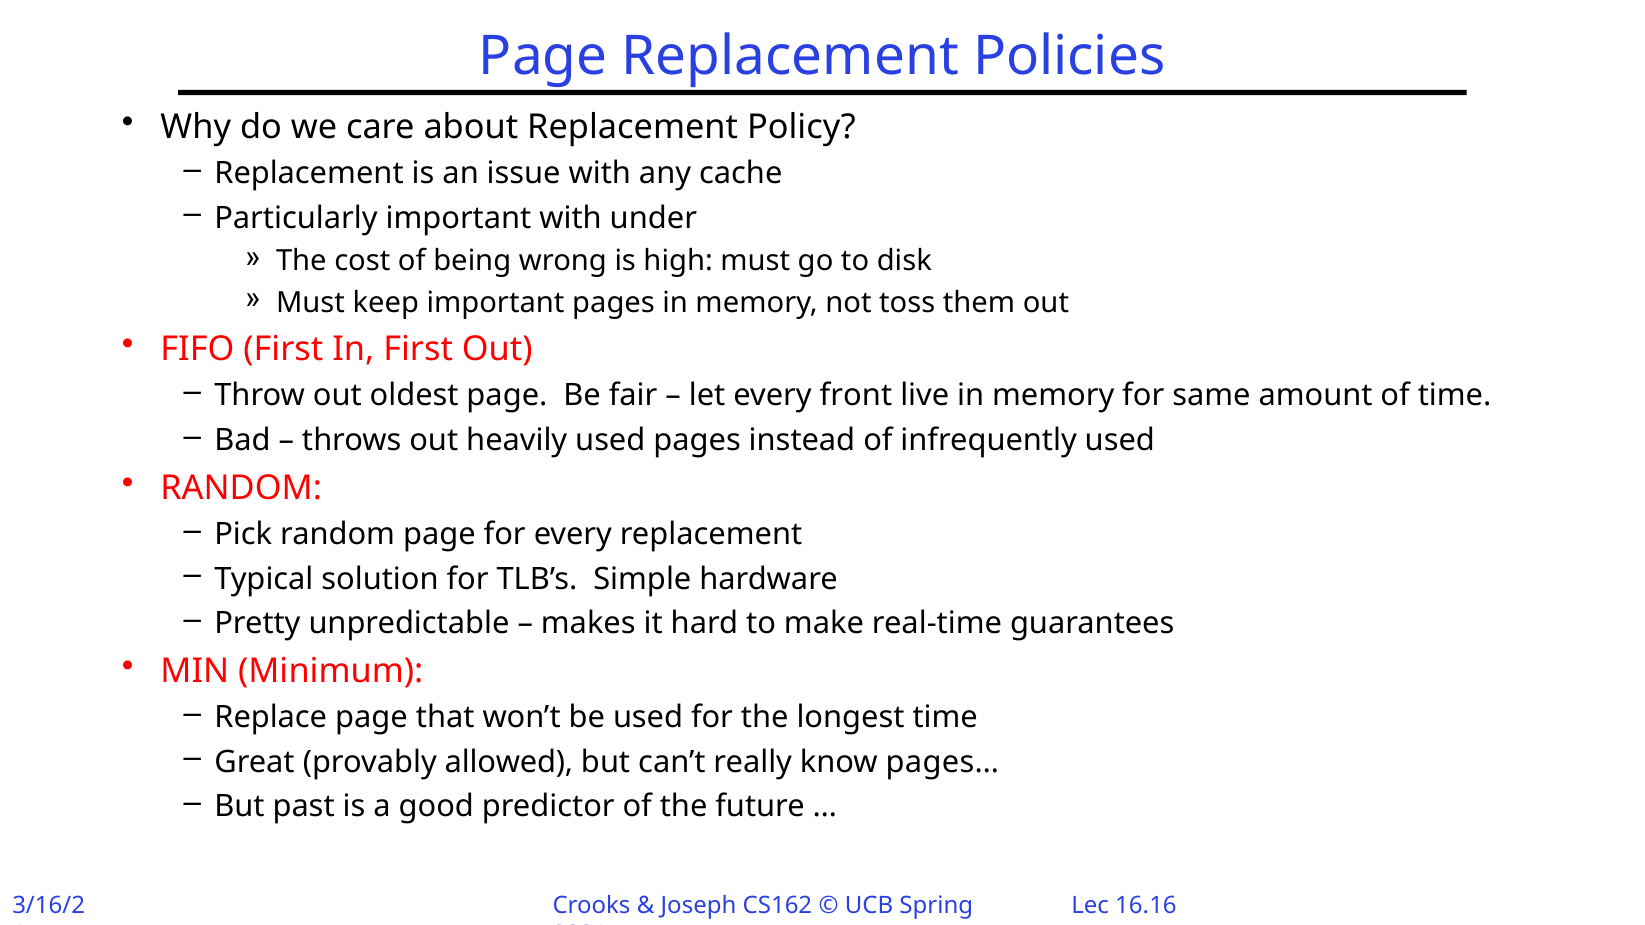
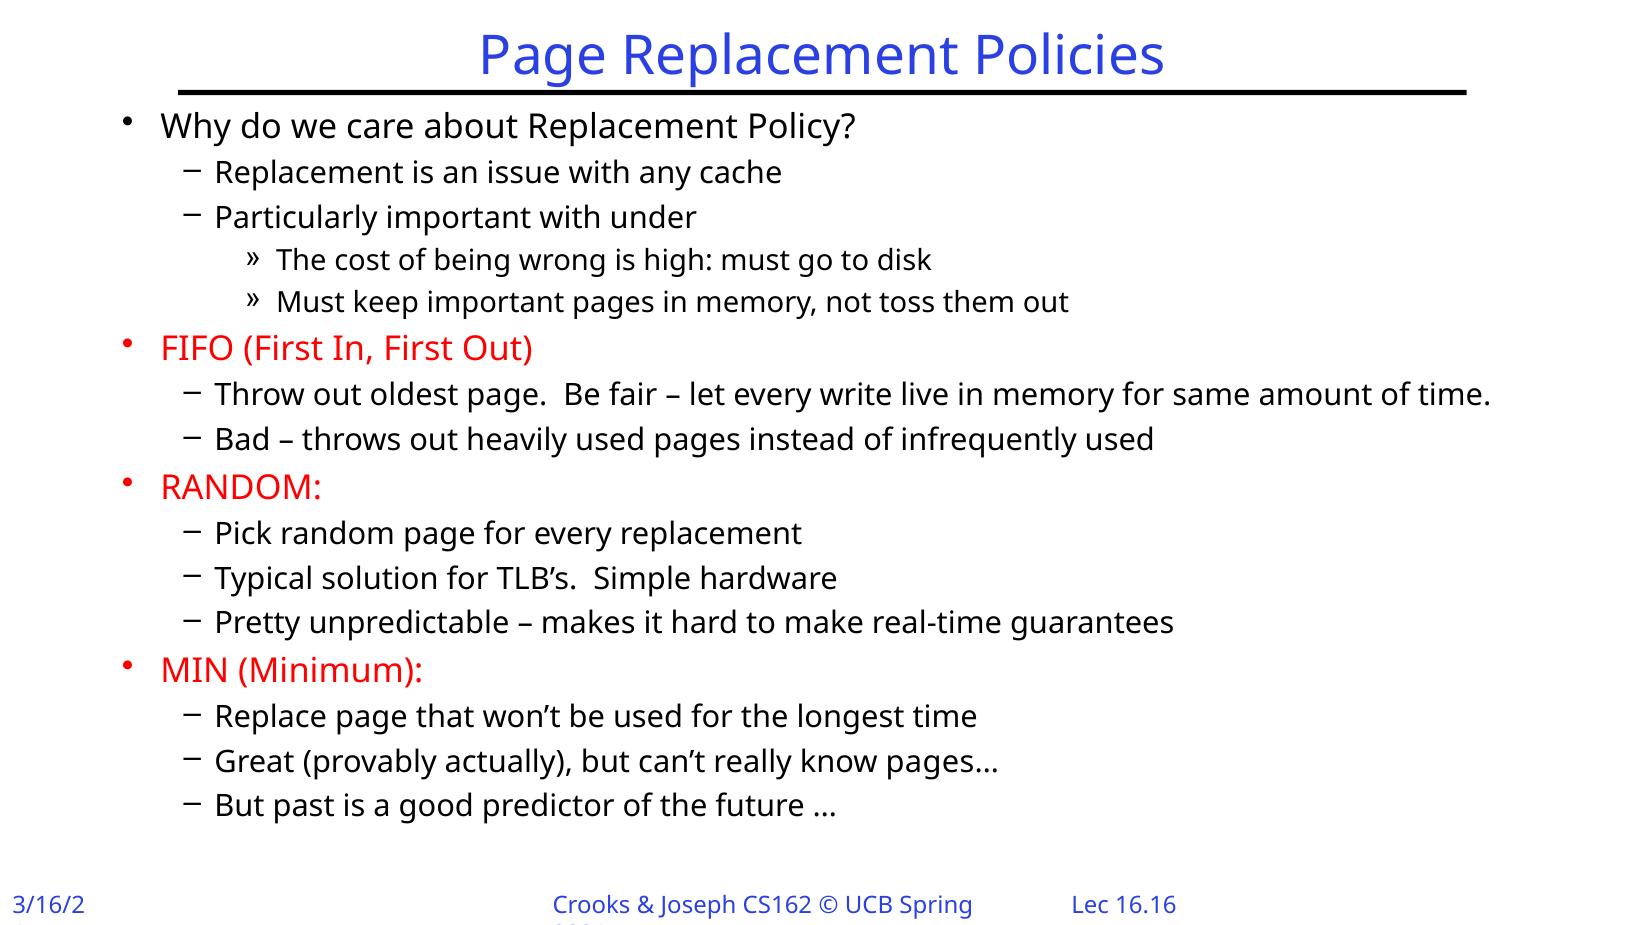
front: front -> write
allowed: allowed -> actually
